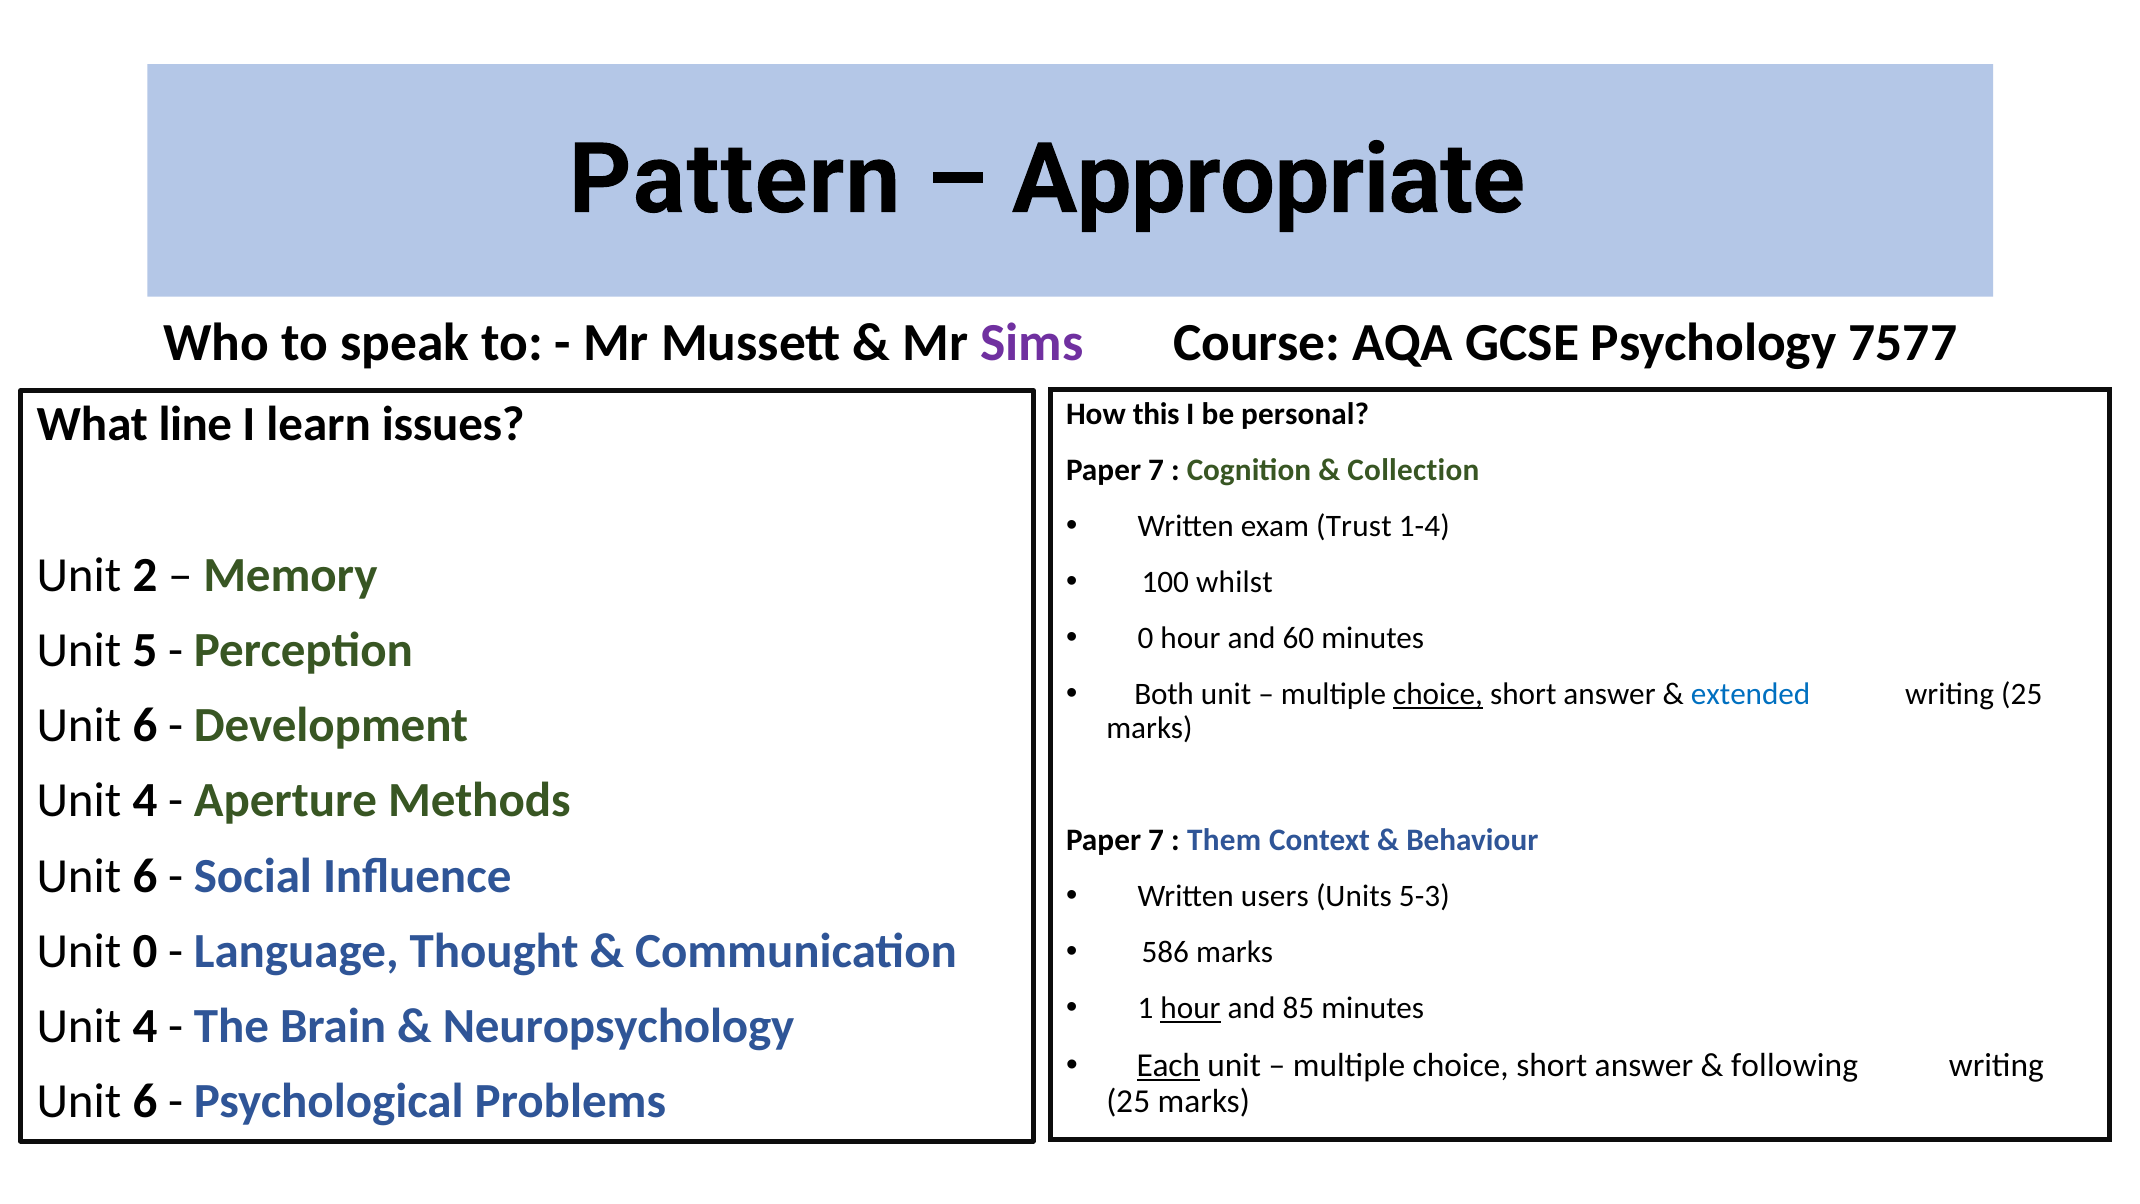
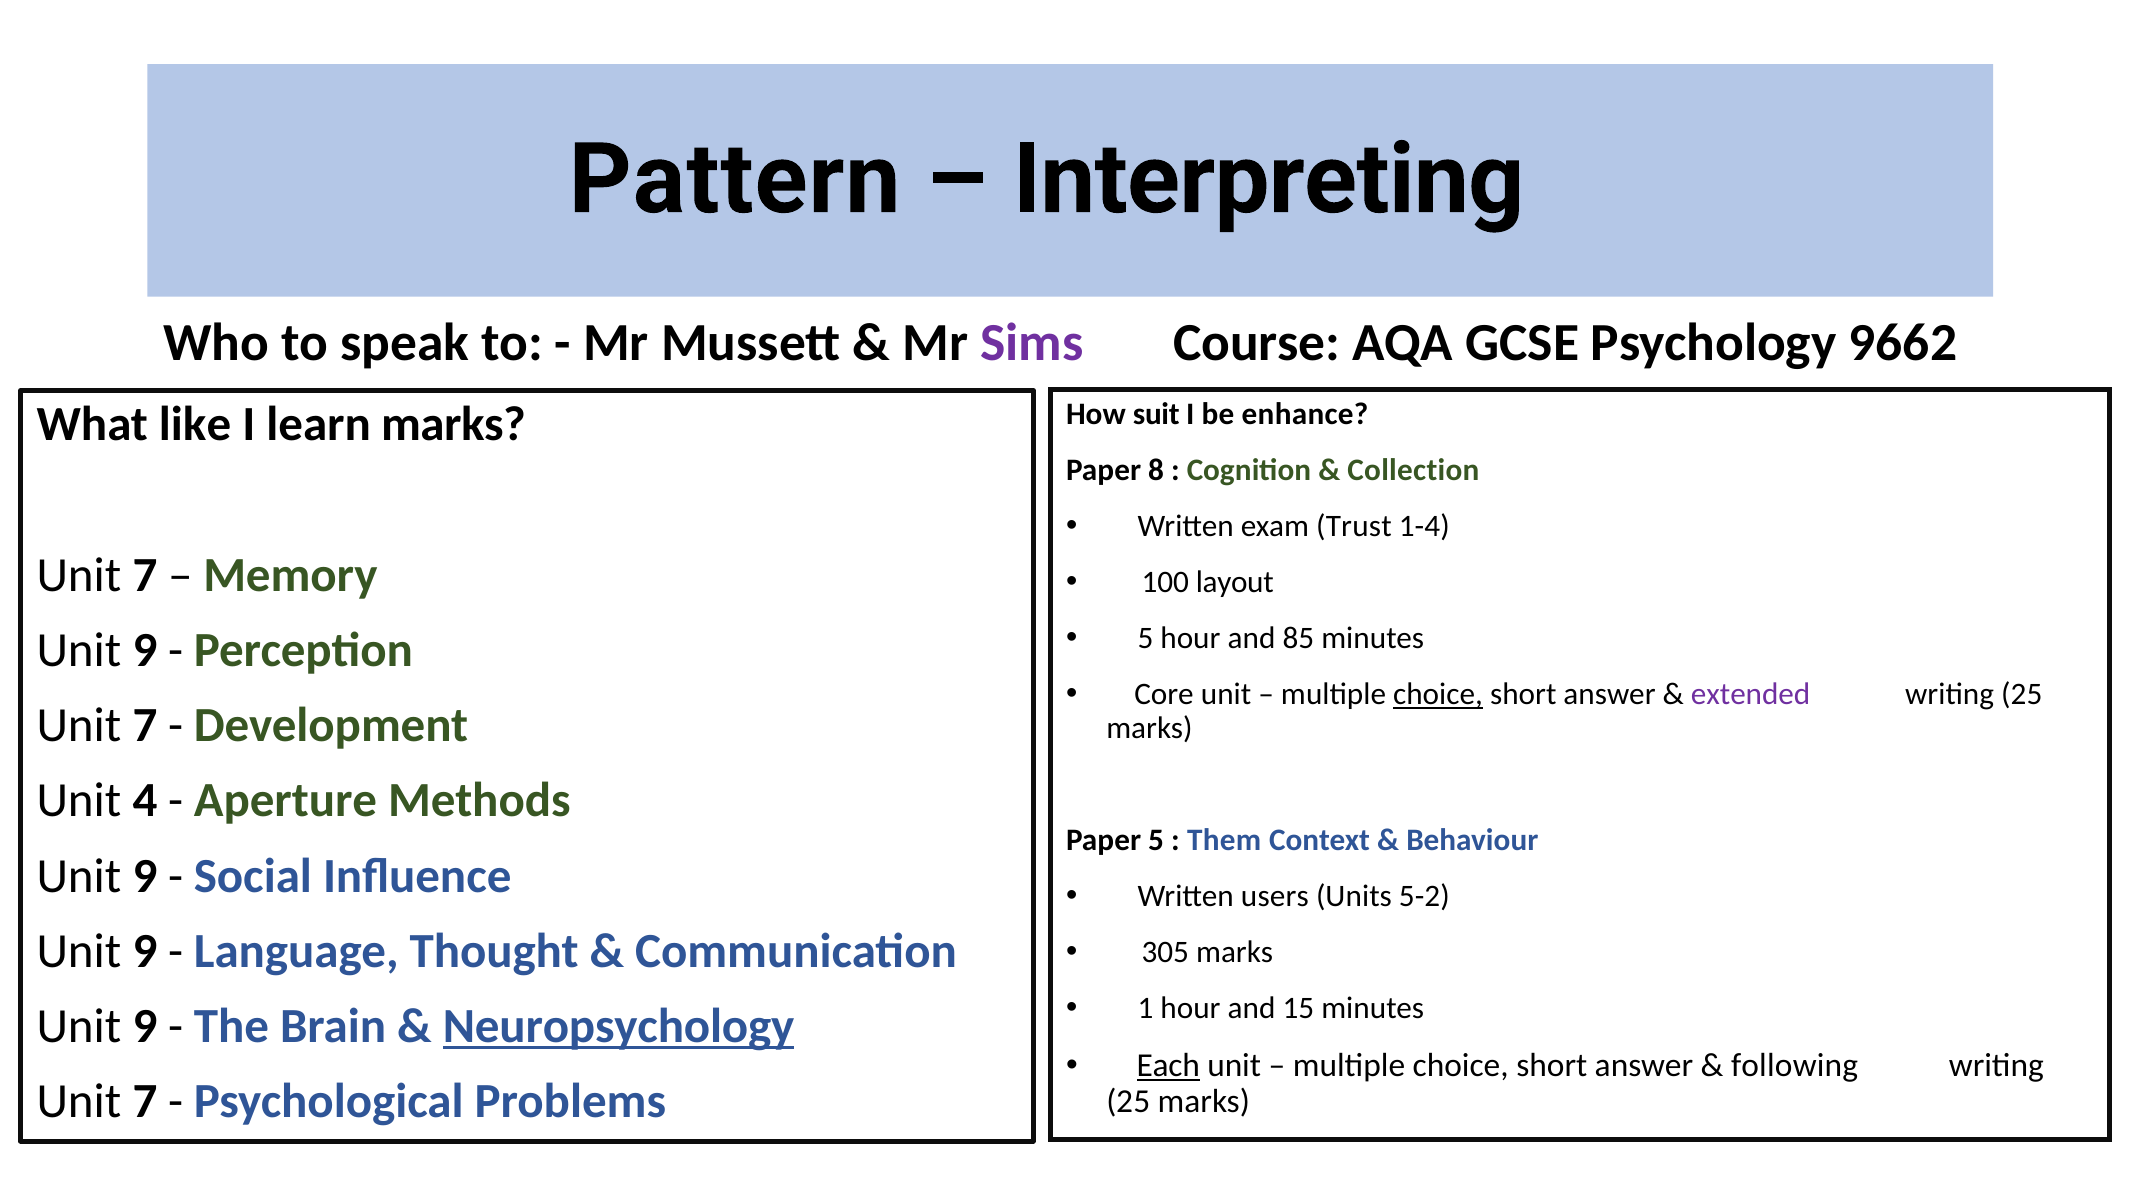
Appropriate: Appropriate -> Interpreting
7577: 7577 -> 9662
this: this -> suit
personal: personal -> enhance
line: line -> like
learn issues: issues -> marks
7 at (1156, 470): 7 -> 8
2 at (145, 575): 2 -> 7
whilst: whilst -> layout
0 at (1145, 638): 0 -> 5
60: 60 -> 85
5 at (145, 650): 5 -> 9
Both: Both -> Core
extended colour: blue -> purple
6 at (145, 725): 6 -> 7
7 at (1156, 840): 7 -> 5
6 at (145, 876): 6 -> 9
5-3: 5-3 -> 5-2
0 at (145, 951): 0 -> 9
586: 586 -> 305
hour at (1190, 1008) underline: present -> none
85: 85 -> 15
4 at (145, 1026): 4 -> 9
Neuropsychology underline: none -> present
6 at (145, 1101): 6 -> 7
